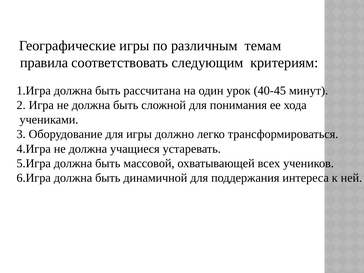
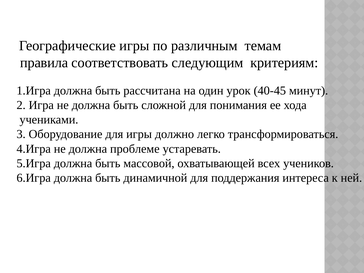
учащиеся: учащиеся -> проблеме
